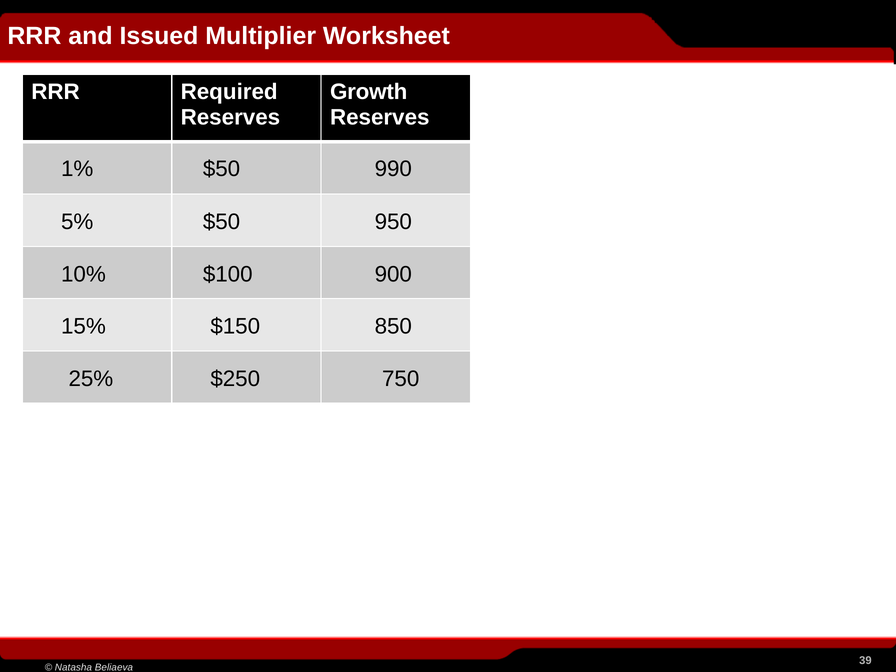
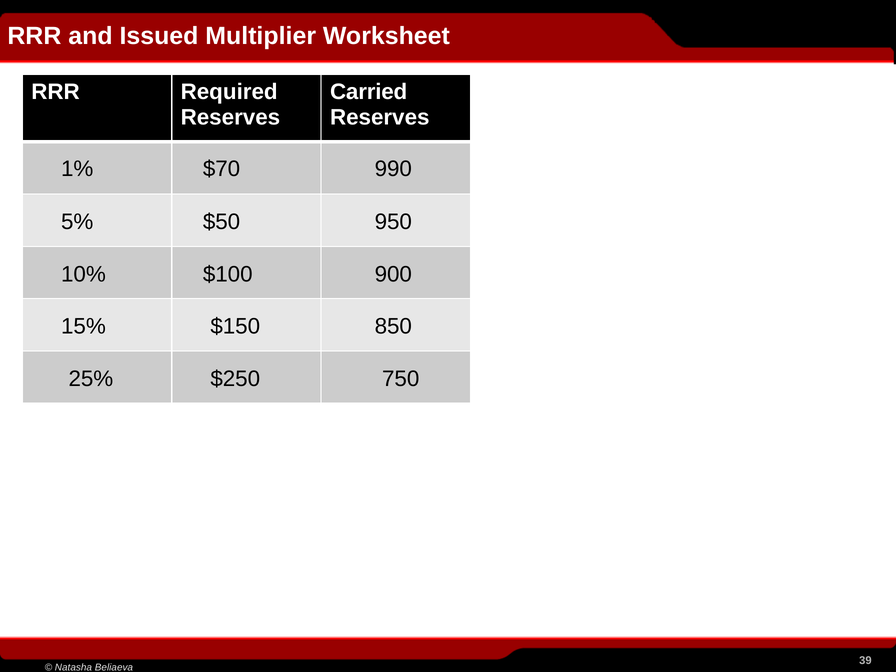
Growth: Growth -> Carried
$50 at (222, 169): $50 -> $70
